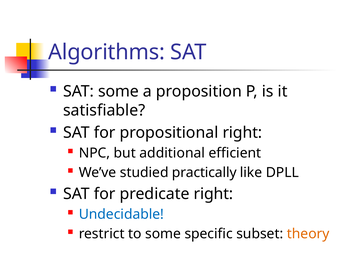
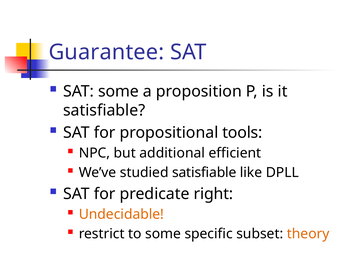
Algorithms: Algorithms -> Guarantee
propositional right: right -> tools
studied practically: practically -> satisfiable
Undecidable colour: blue -> orange
